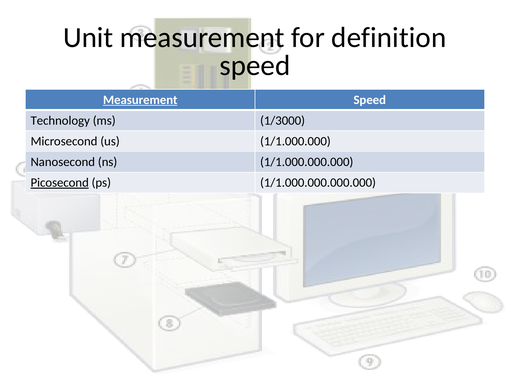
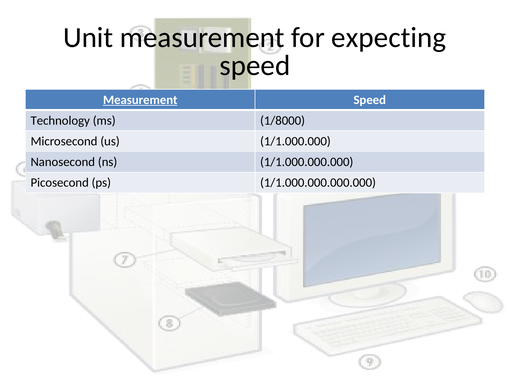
definition: definition -> expecting
1/3000: 1/3000 -> 1/8000
Picosecond underline: present -> none
